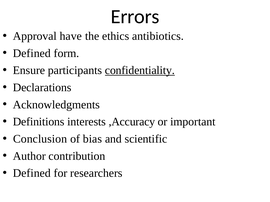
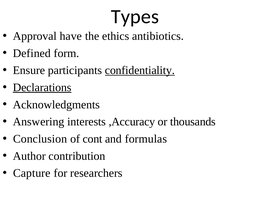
Errors: Errors -> Types
Declarations underline: none -> present
Definitions: Definitions -> Answering
important: important -> thousands
bias: bias -> cont
scientific: scientific -> formulas
Defined at (32, 174): Defined -> Capture
